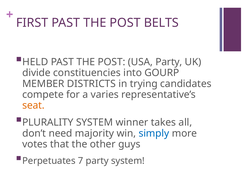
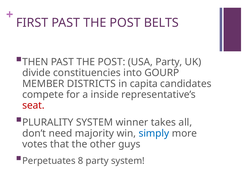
HELD: HELD -> THEN
trying: trying -> capita
varies: varies -> inside
seat colour: orange -> red
7: 7 -> 8
